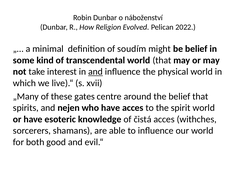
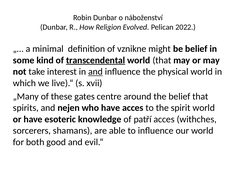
soudím: soudím -> vznikne
transcendental underline: none -> present
čistá: čistá -> patří
